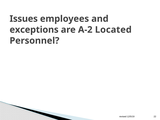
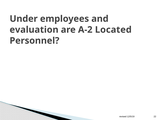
Issues: Issues -> Under
exceptions: exceptions -> evaluation
